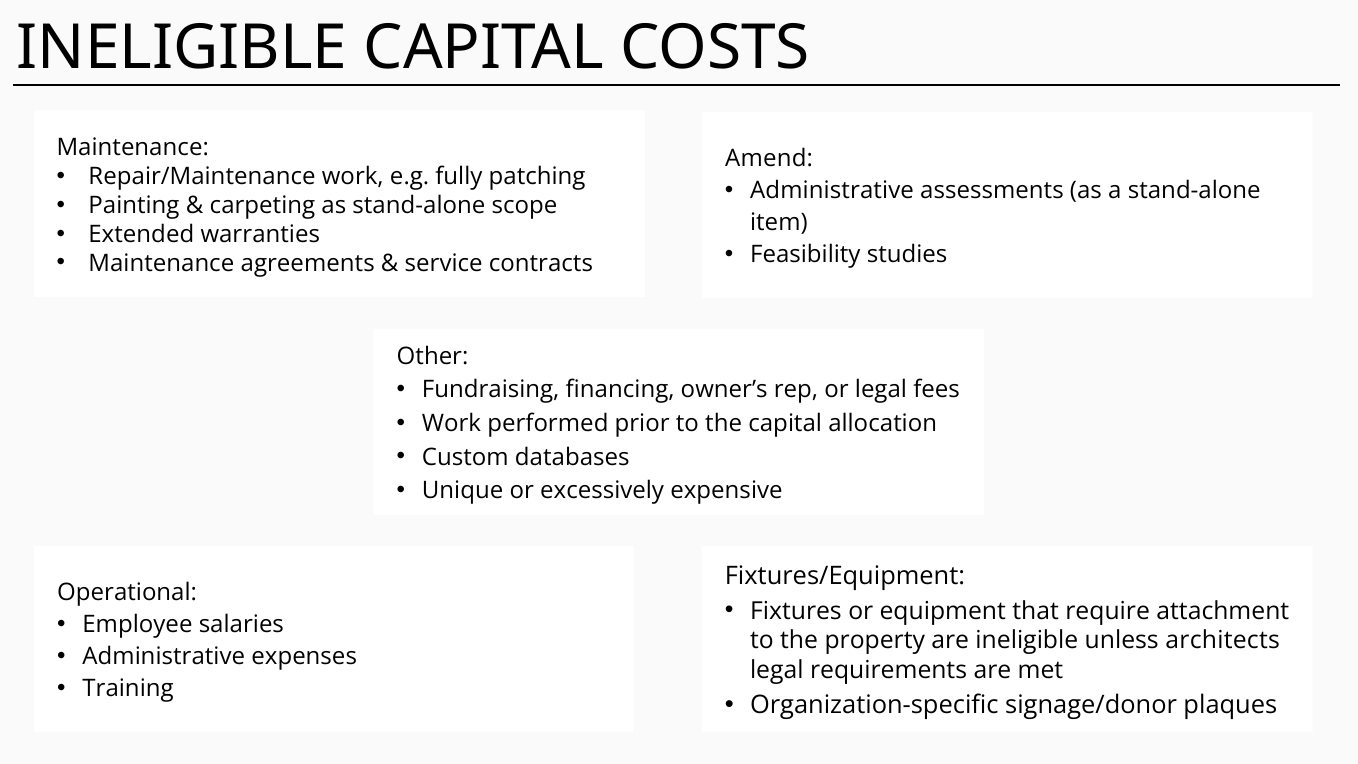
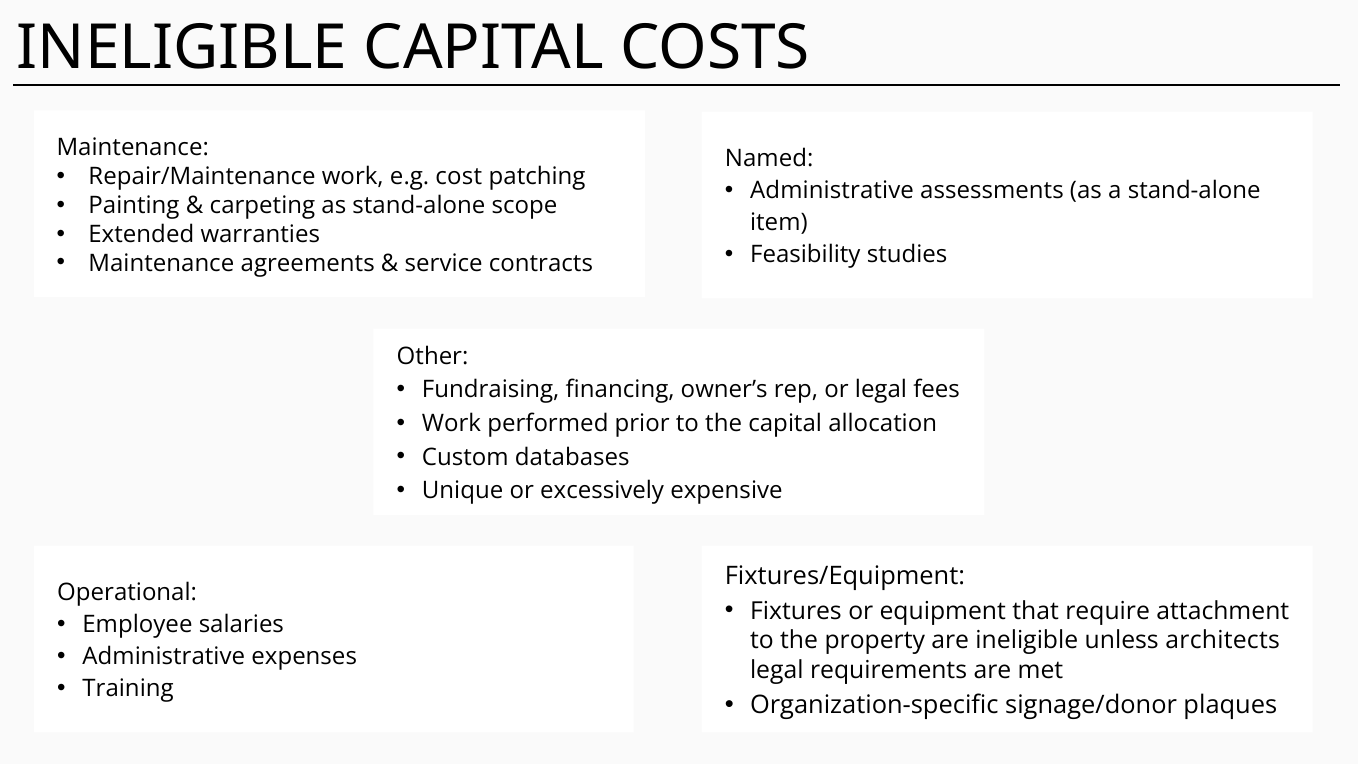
Amend: Amend -> Named
fully: fully -> cost
